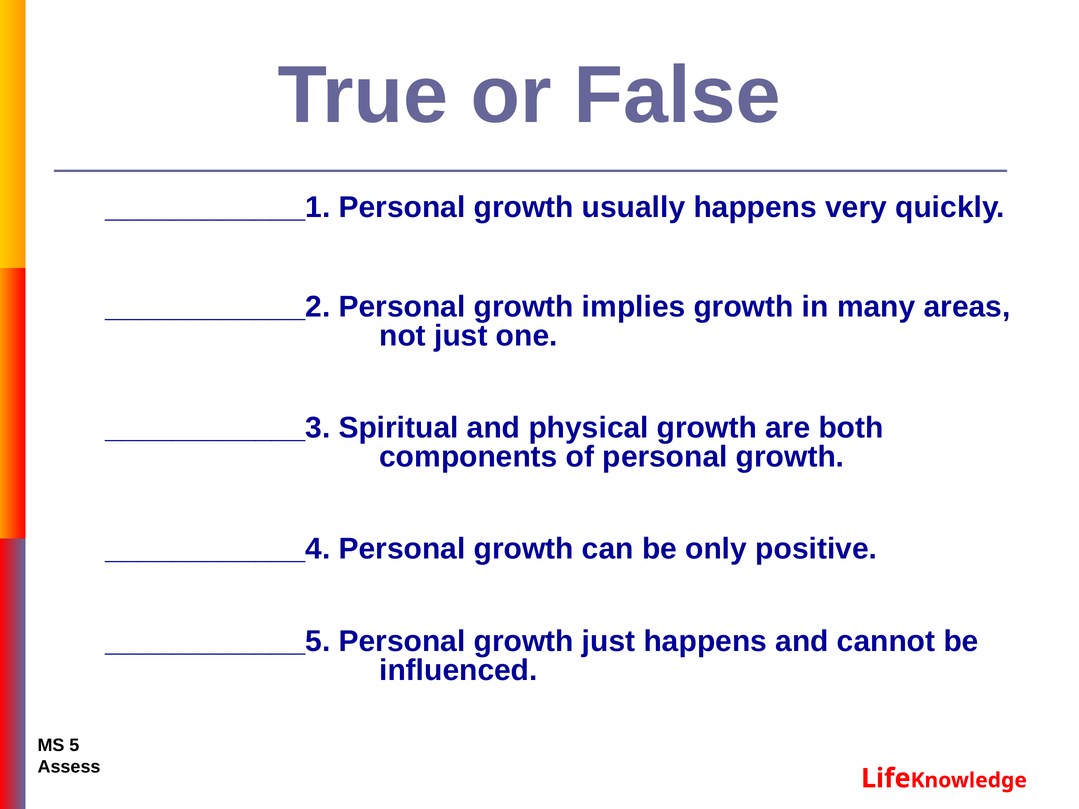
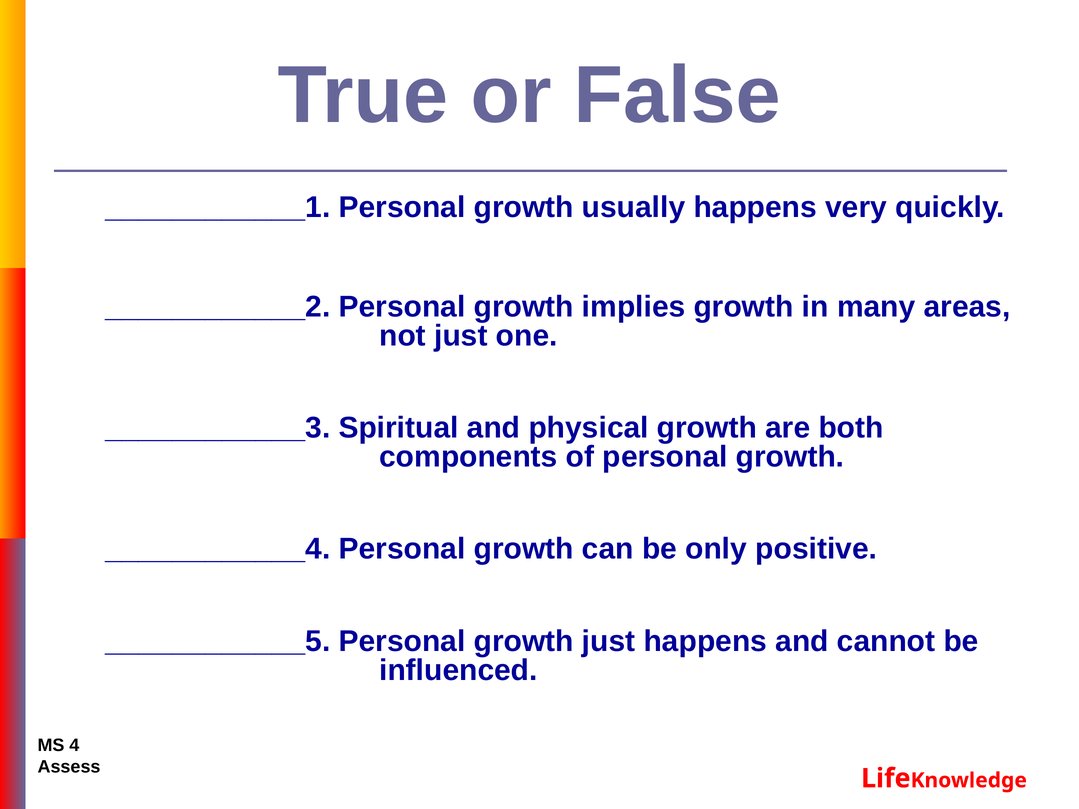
5: 5 -> 4
